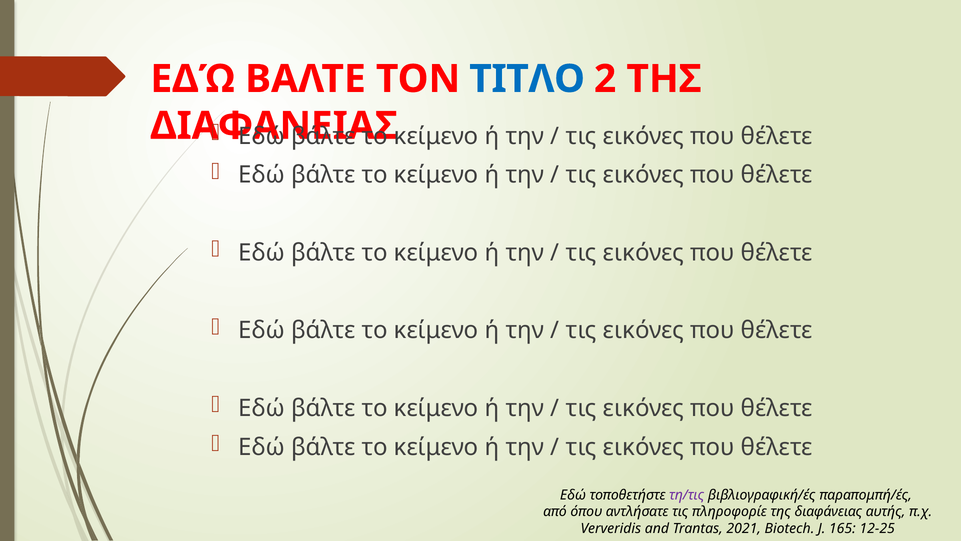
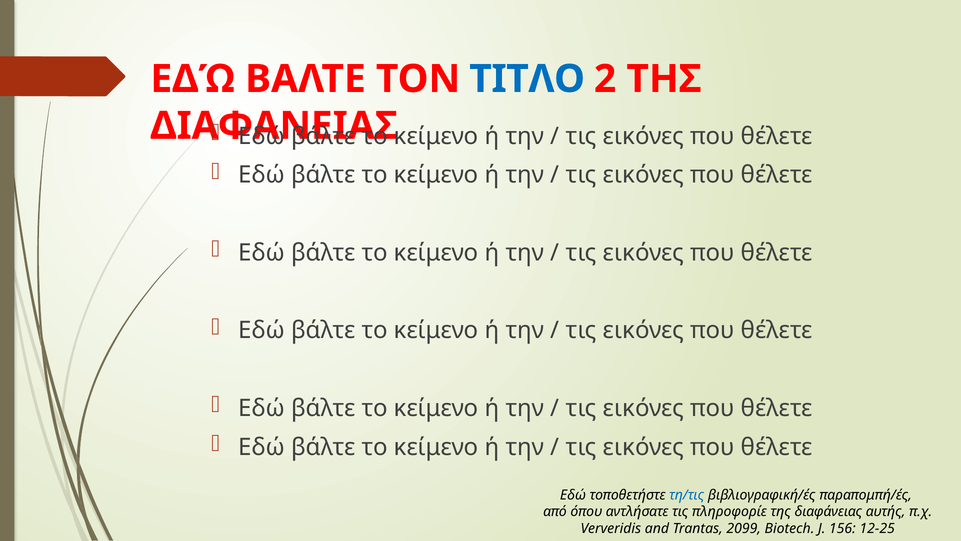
τη/τις colour: purple -> blue
2021: 2021 -> 2099
165: 165 -> 156
